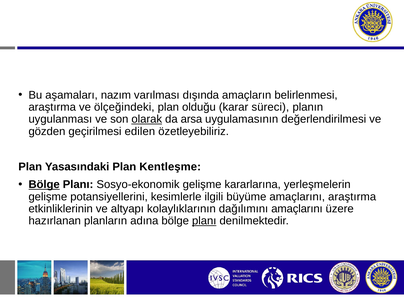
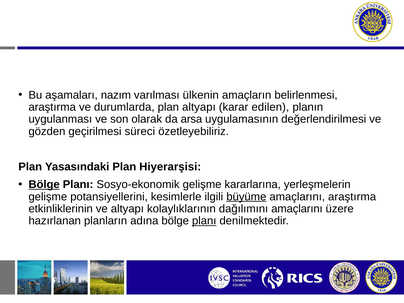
dışında: dışında -> ülkenin
ölçeğindeki: ölçeğindeki -> durumlarda
plan olduğu: olduğu -> altyapı
süreci: süreci -> edilen
olarak underline: present -> none
edilen: edilen -> süreci
Kentleşme: Kentleşme -> Hiyerarşisi
büyüme underline: none -> present
